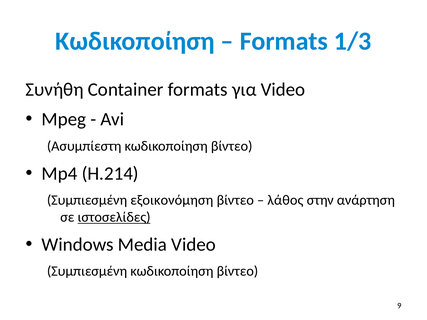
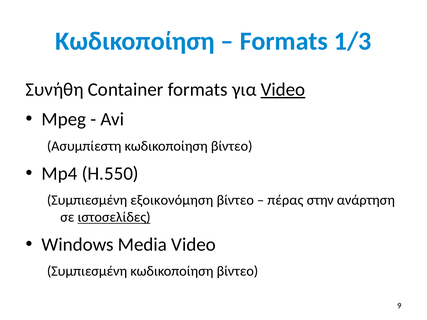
Video at (283, 90) underline: none -> present
H.214: H.214 -> H.550
λάθος: λάθος -> πέρας
